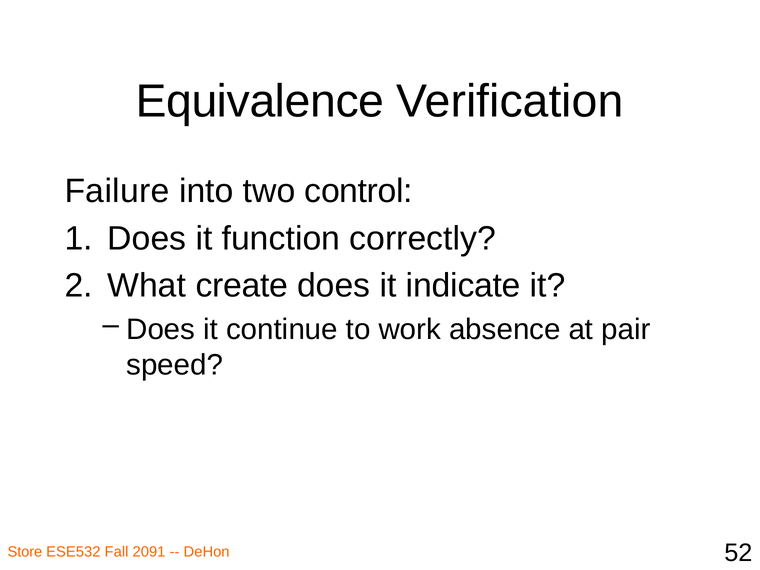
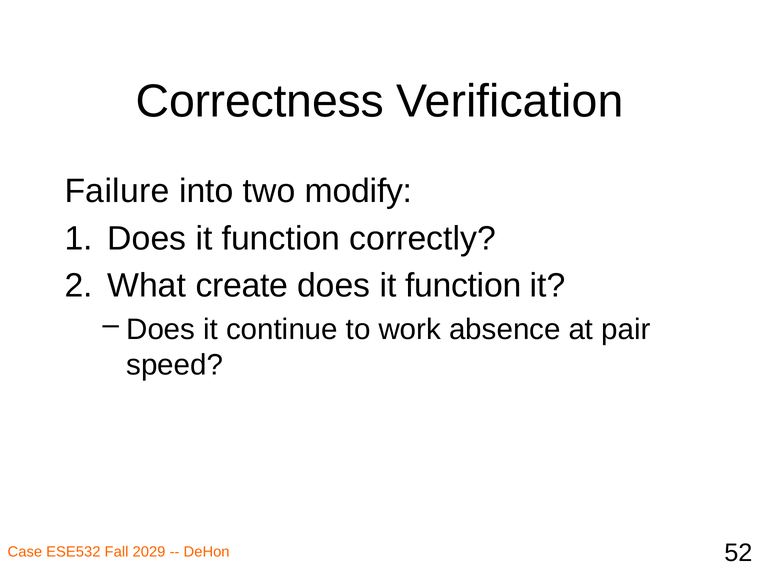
Equivalence: Equivalence -> Correctness
control: control -> modify
indicate at (463, 286): indicate -> function
Store: Store -> Case
2091: 2091 -> 2029
